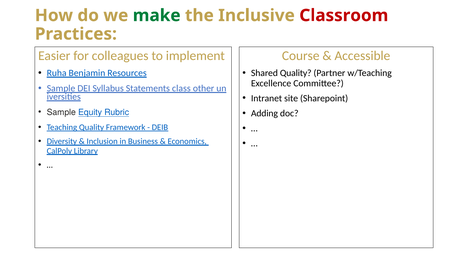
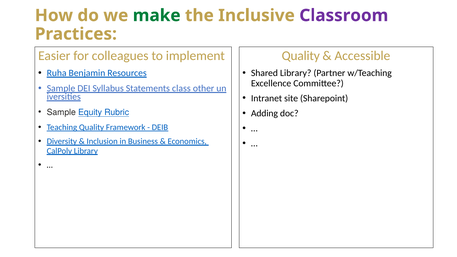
Classroom colour: red -> purple
Course at (301, 56): Course -> Quality
Shared Quality: Quality -> Library
